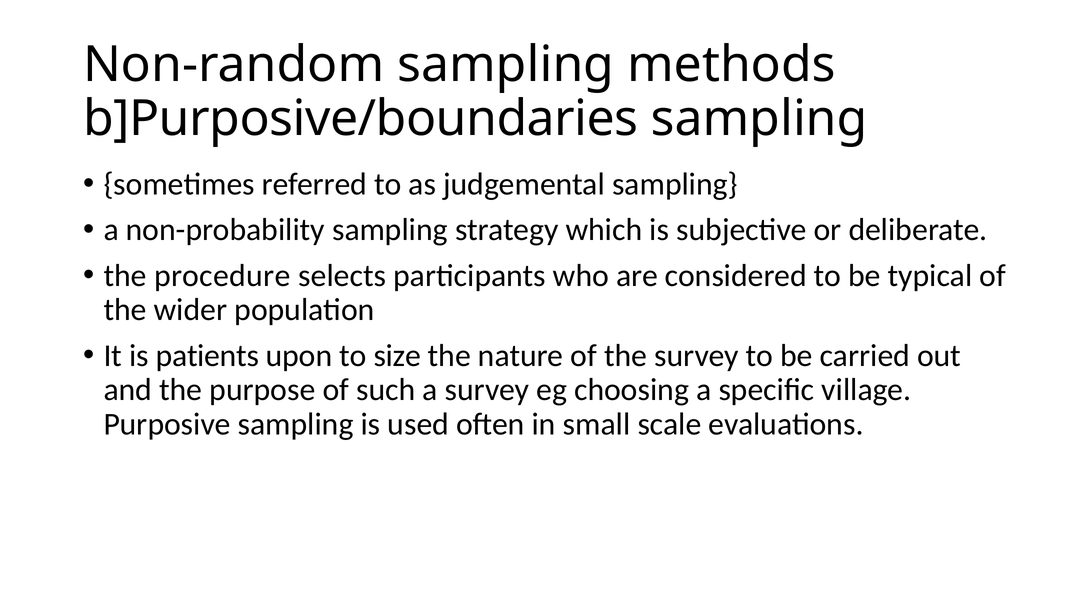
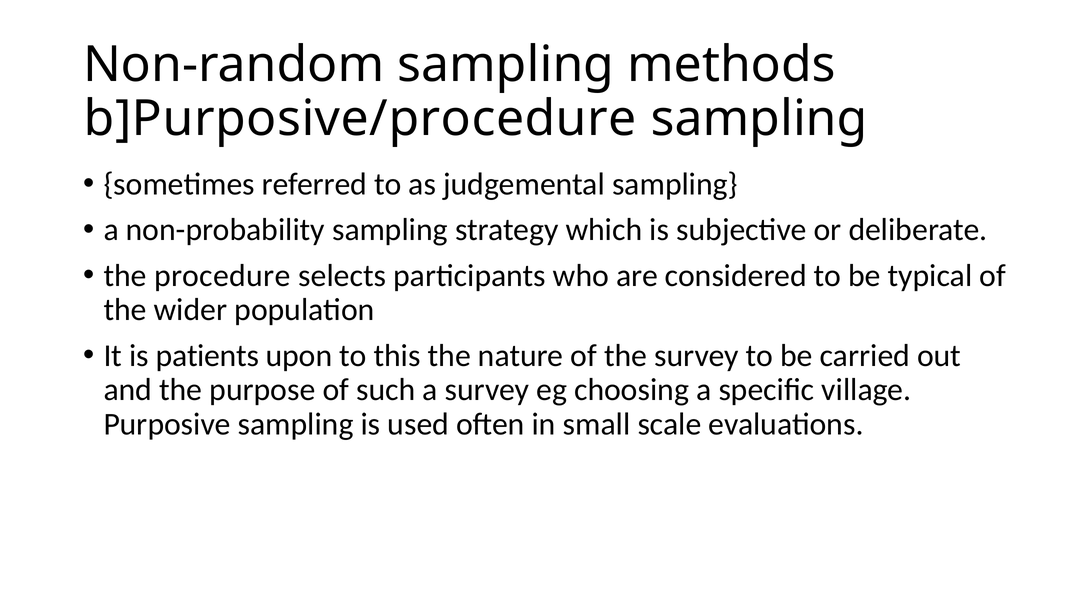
b]Purposive/boundaries: b]Purposive/boundaries -> b]Purposive/procedure
size: size -> this
